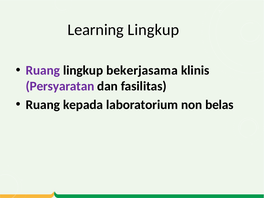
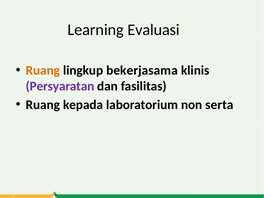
Learning Lingkup: Lingkup -> Evaluasi
Ruang at (43, 70) colour: purple -> orange
belas: belas -> serta
